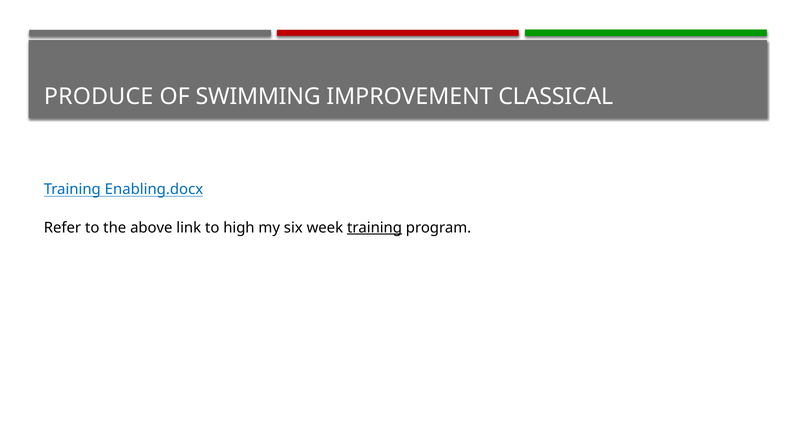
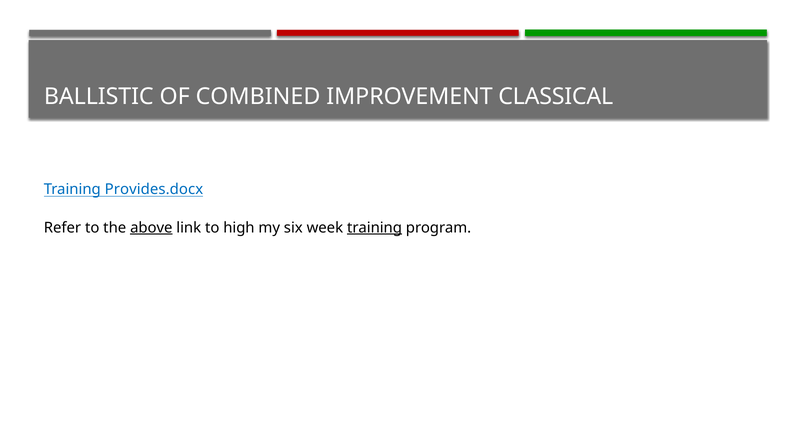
PRODUCE: PRODUCE -> BALLISTIC
SWIMMING: SWIMMING -> COMBINED
Enabling.docx: Enabling.docx -> Provides.docx
above underline: none -> present
